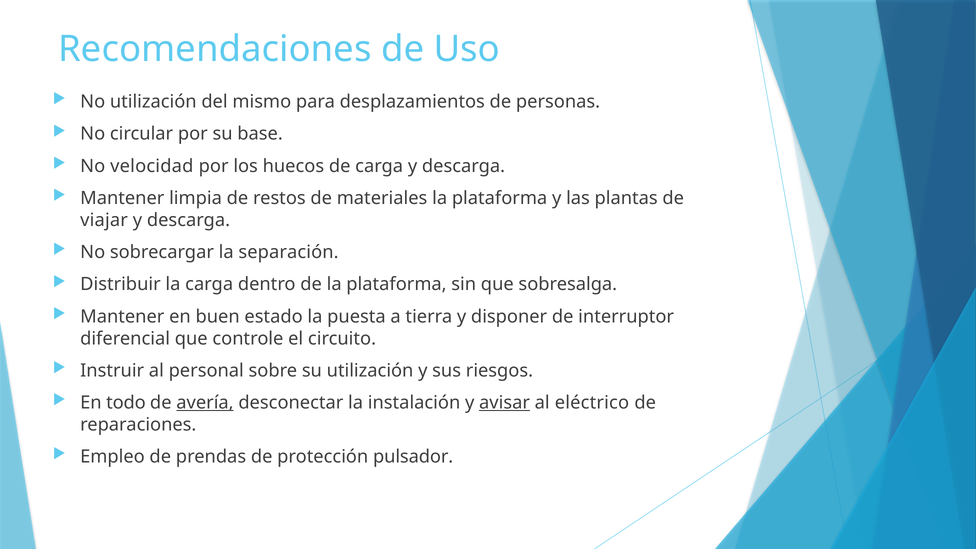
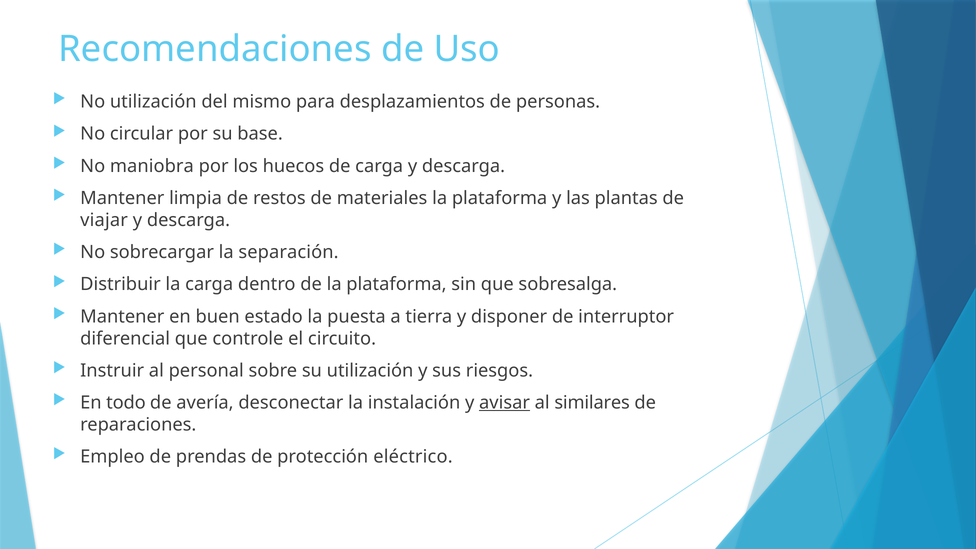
velocidad: velocidad -> maniobra
avería underline: present -> none
eléctrico: eléctrico -> similares
pulsador: pulsador -> eléctrico
